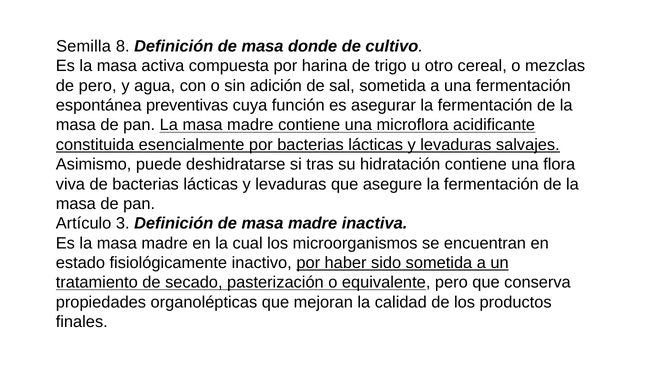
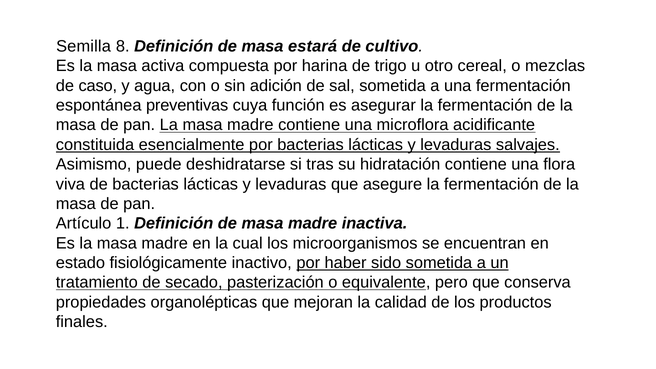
donde: donde -> estará
de pero: pero -> caso
3: 3 -> 1
